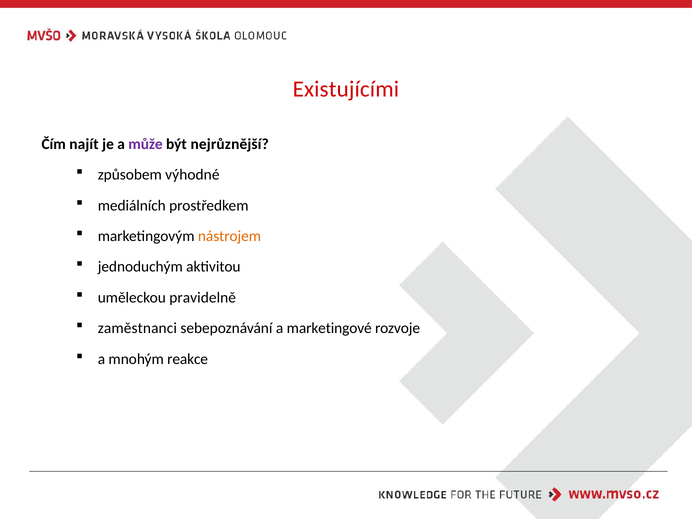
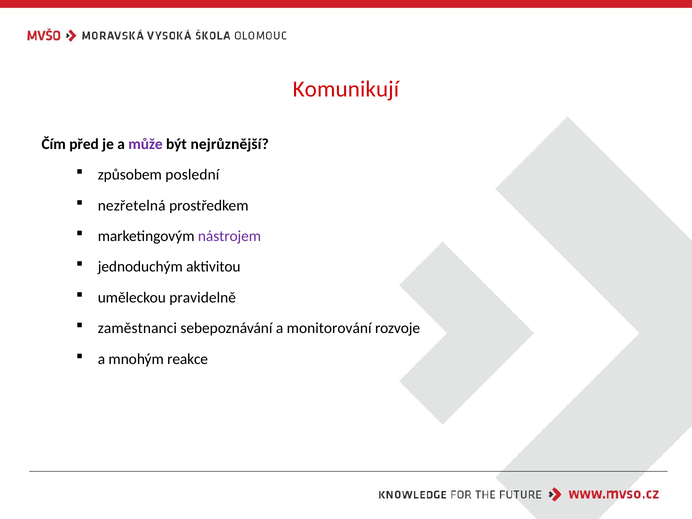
Existujícími: Existujícími -> Komunikují
najít: najít -> před
výhodné: výhodné -> poslední
mediálních: mediálních -> nezřetelná
nástrojem colour: orange -> purple
marketingové: marketingové -> monitorování
